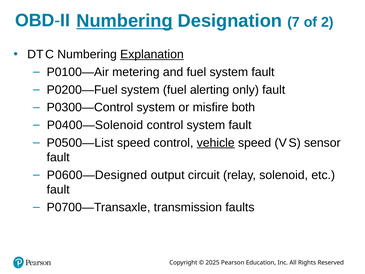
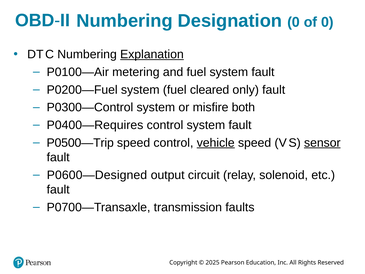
Numbering at (125, 21) underline: present -> none
Designation 7: 7 -> 0
of 2: 2 -> 0
alerting: alerting -> cleared
P0400—Solenoid: P0400—Solenoid -> P0400—Requires
P0500—List: P0500—List -> P0500—Trip
sensor underline: none -> present
